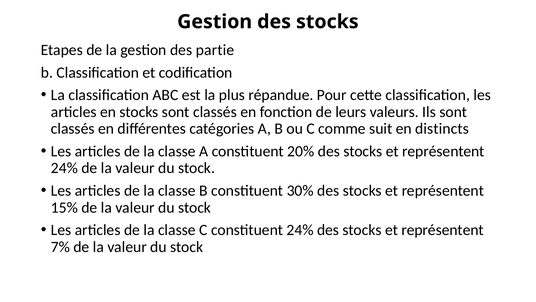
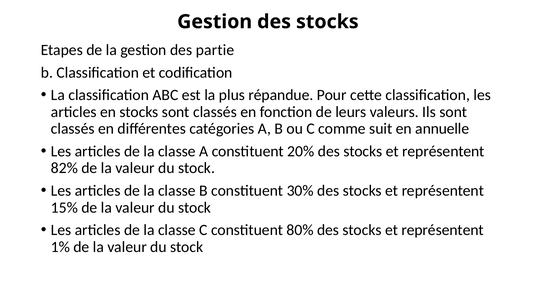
distincts: distincts -> annuelle
24% at (64, 168): 24% -> 82%
constituent 24%: 24% -> 80%
7%: 7% -> 1%
